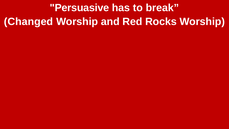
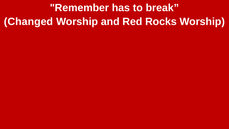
Persuasive: Persuasive -> Remember
